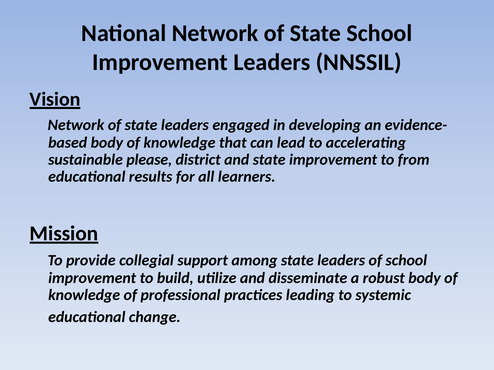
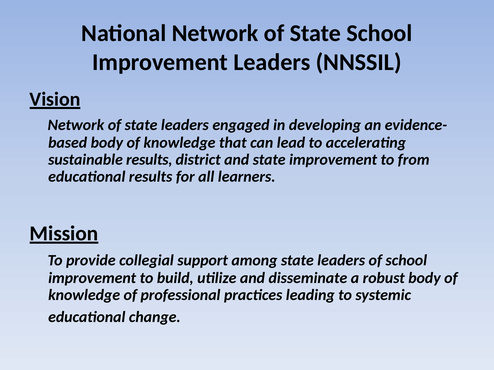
sustainable please: please -> results
